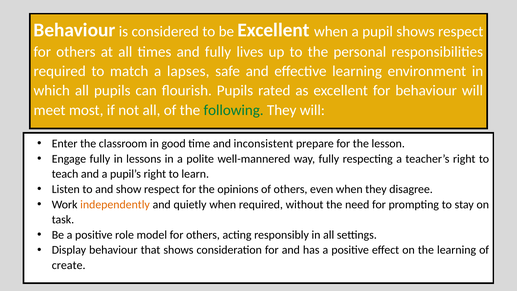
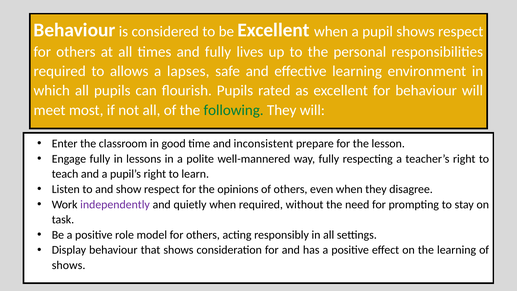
match: match -> allows
independently colour: orange -> purple
create at (69, 265): create -> shows
